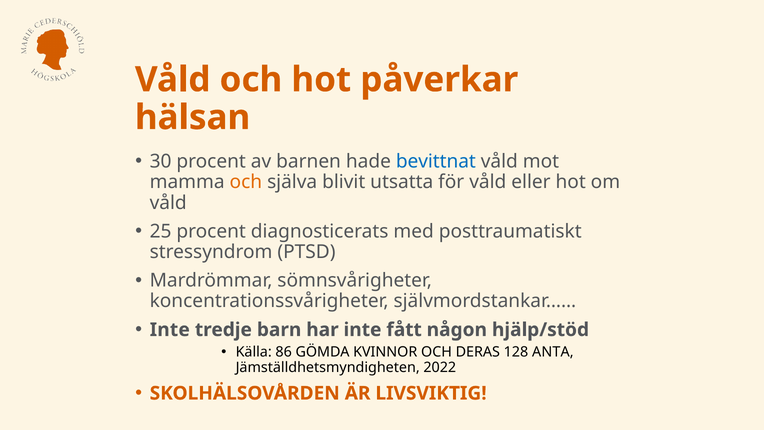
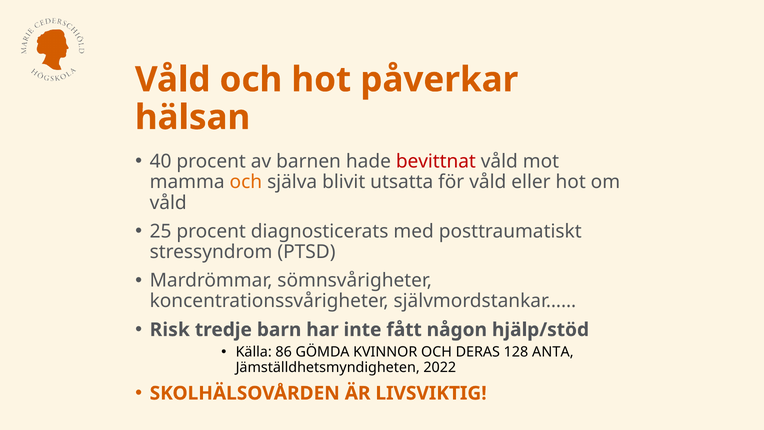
30: 30 -> 40
bevittnat colour: blue -> red
Inte at (170, 330): Inte -> Risk
